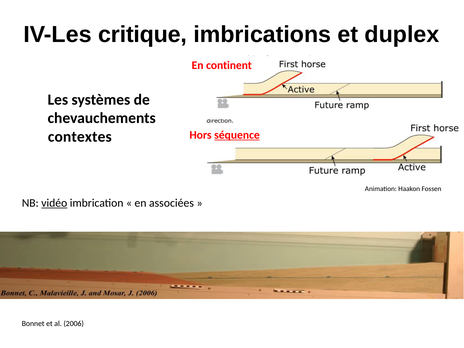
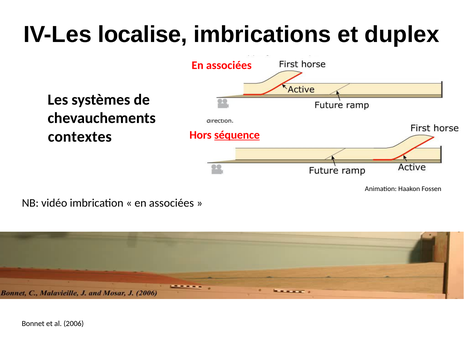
critique: critique -> localise
continent at (229, 65): continent -> associées
vidéo underline: present -> none
